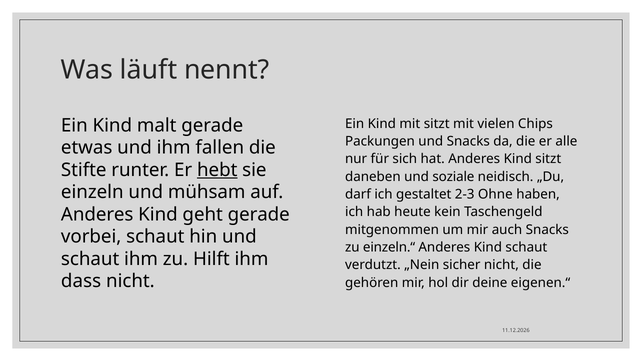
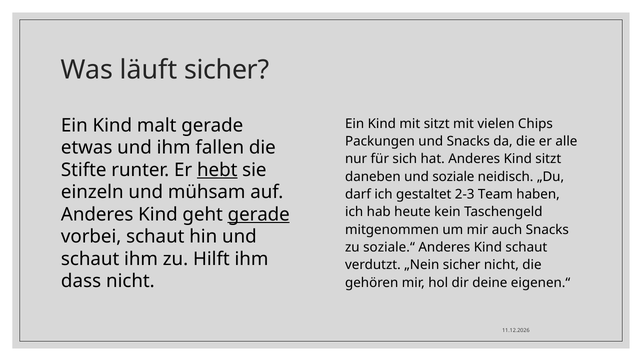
läuft nennt: nennt -> sicher
Ohne: Ohne -> Team
gerade at (259, 214) underline: none -> present
einzeln.“: einzeln.“ -> soziale.“
